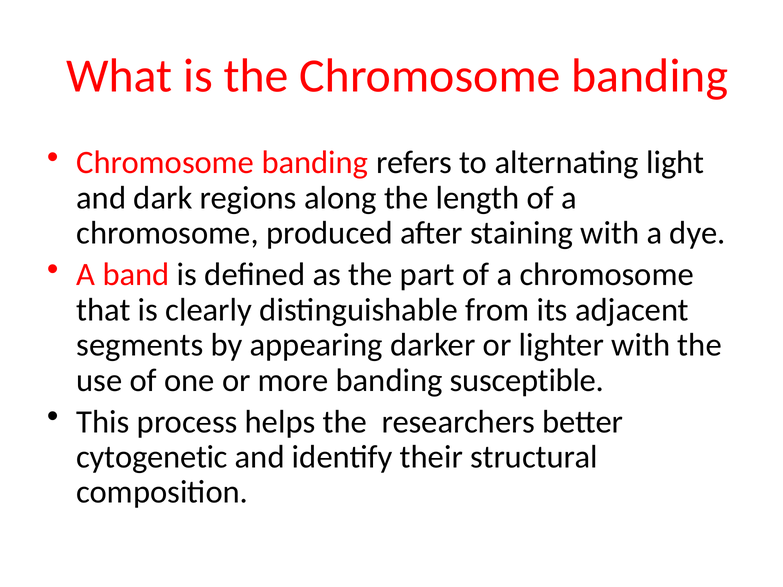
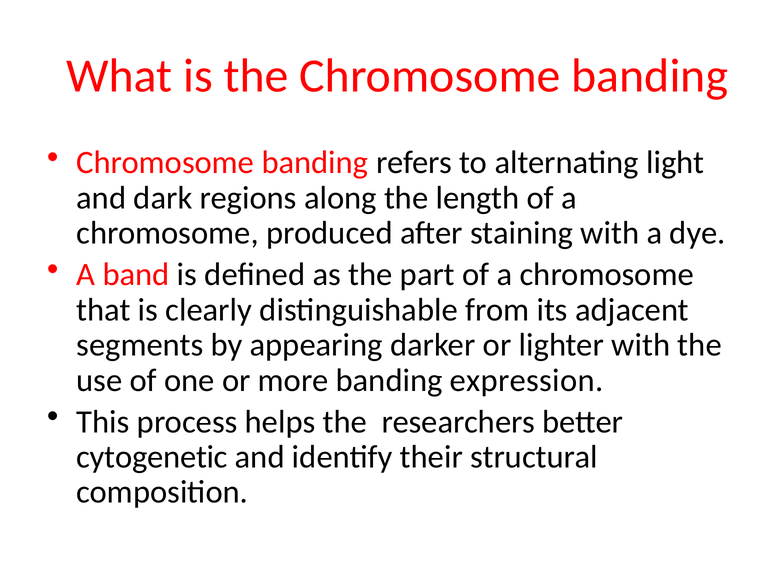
susceptible: susceptible -> expression
